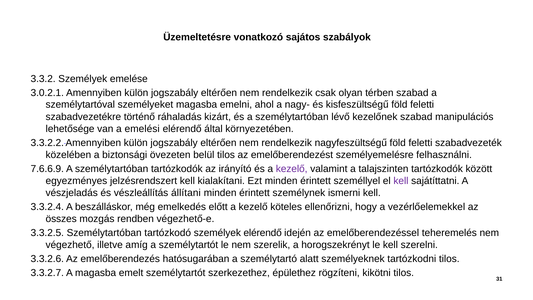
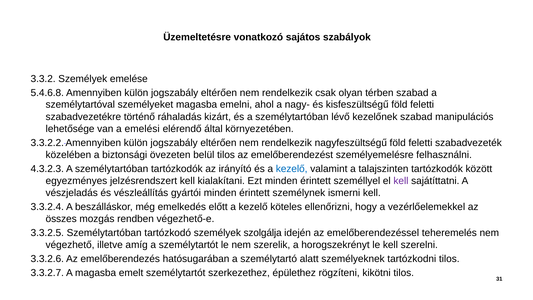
3.0.2.1: 3.0.2.1 -> 5.4.6.8
7.6.6.9: 7.6.6.9 -> 4.3.2.3
kezelő at (292, 169) colour: purple -> blue
állítani: állítani -> gyártói
személyek elérendő: elérendő -> szolgálja
